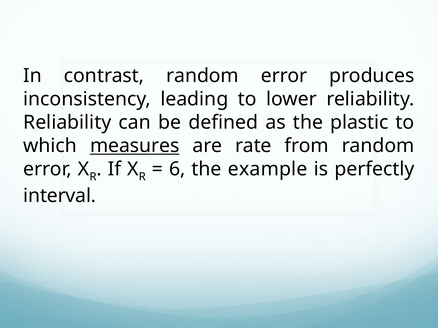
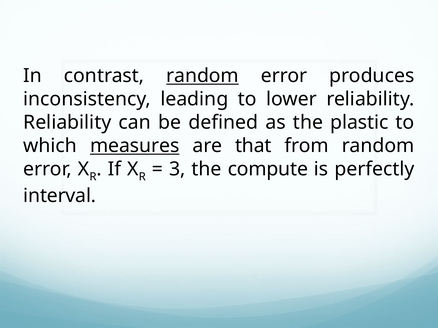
random at (203, 76) underline: none -> present
rate: rate -> that
6: 6 -> 3
example: example -> compute
